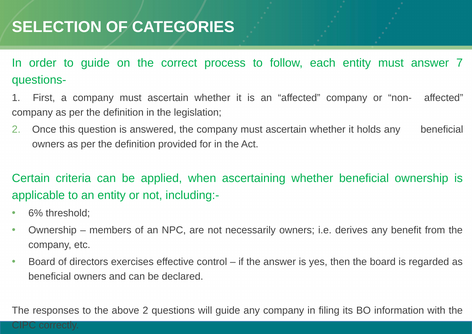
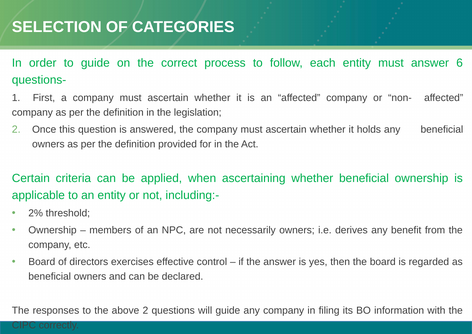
7: 7 -> 6
6%: 6% -> 2%
